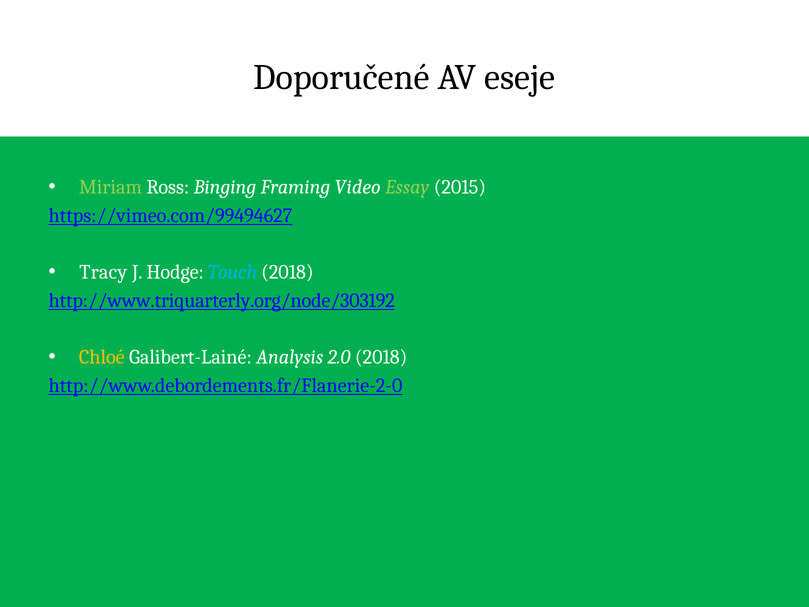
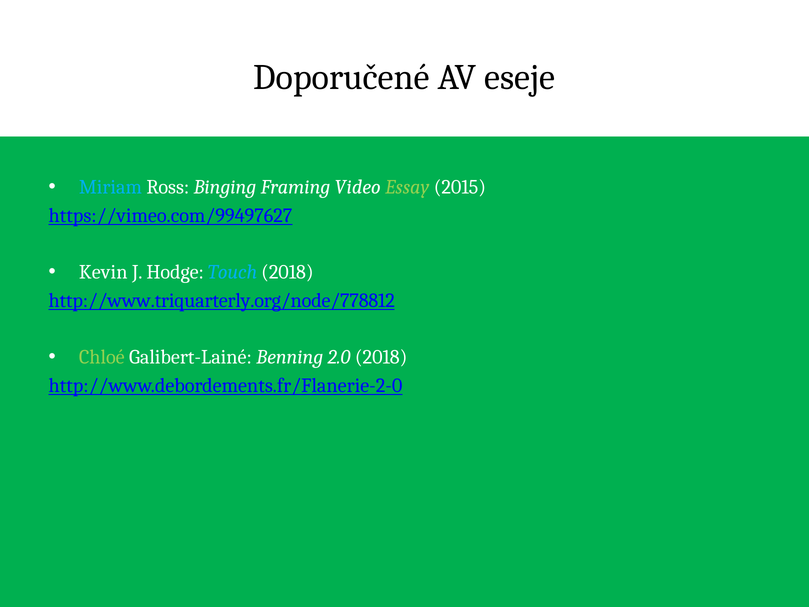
Miriam colour: light green -> light blue
https://vimeo.com/99494627: https://vimeo.com/99494627 -> https://vimeo.com/99497627
Tracy: Tracy -> Kevin
http://www.triquarterly.org/node/303192: http://www.triquarterly.org/node/303192 -> http://www.triquarterly.org/node/778812
Chloé colour: yellow -> light green
Analysis: Analysis -> Benning
